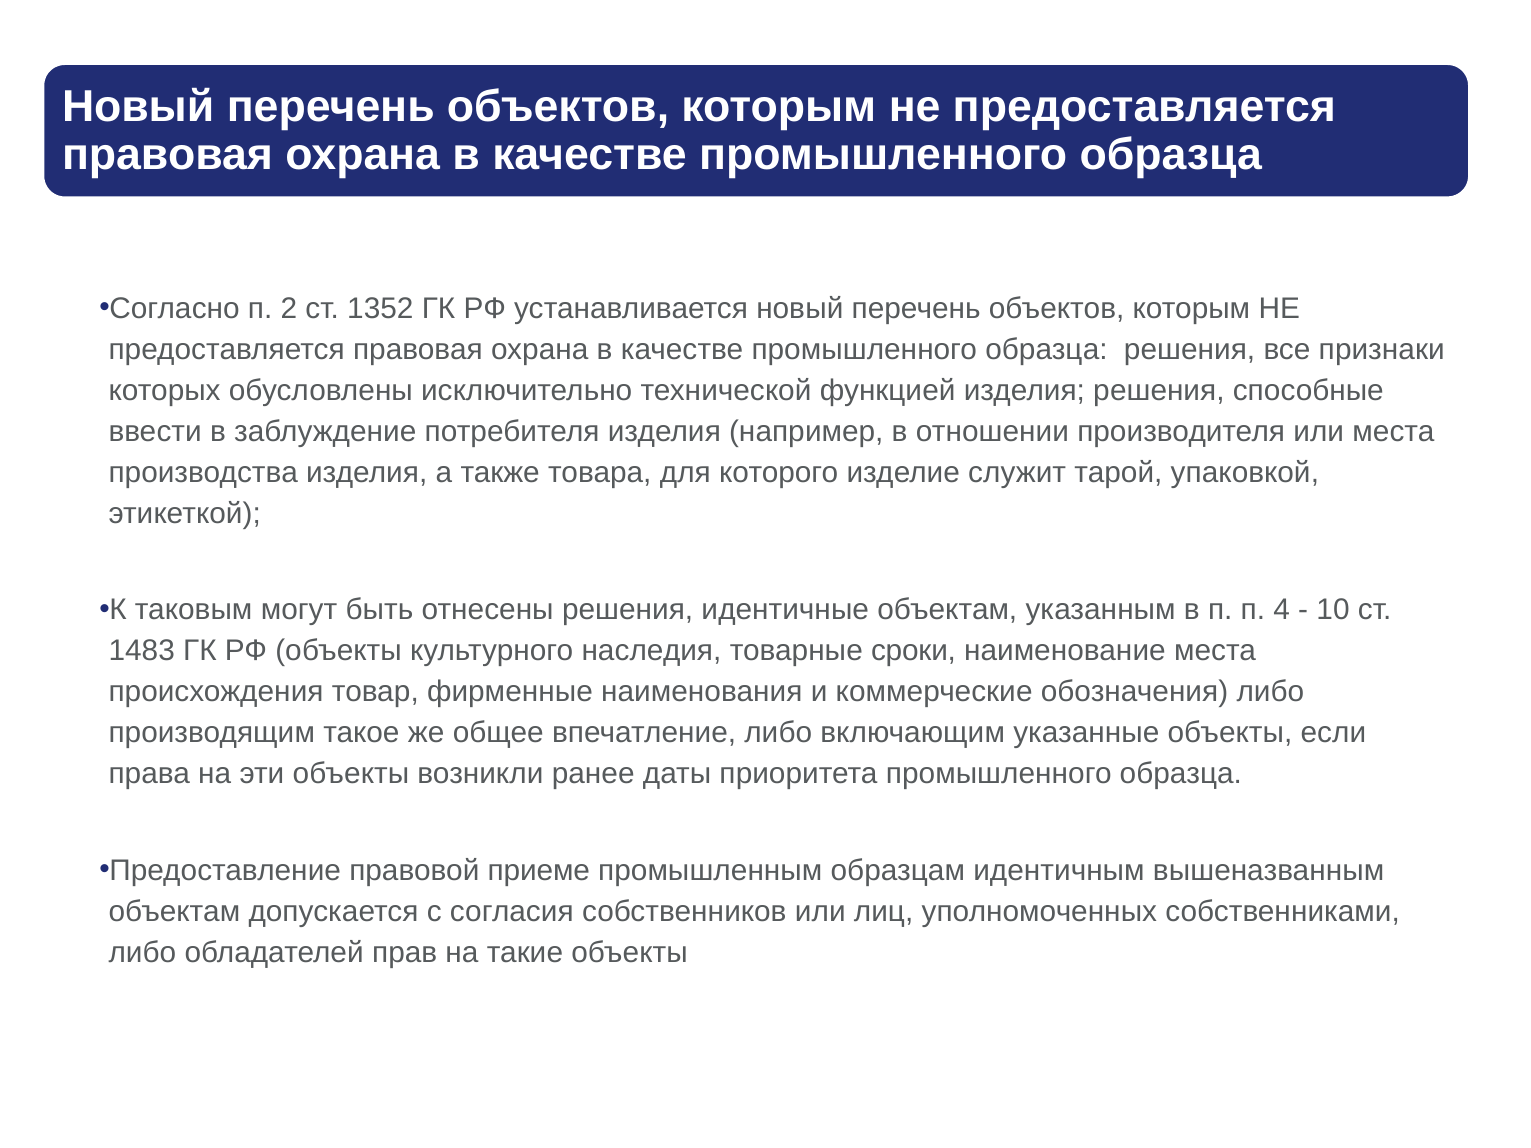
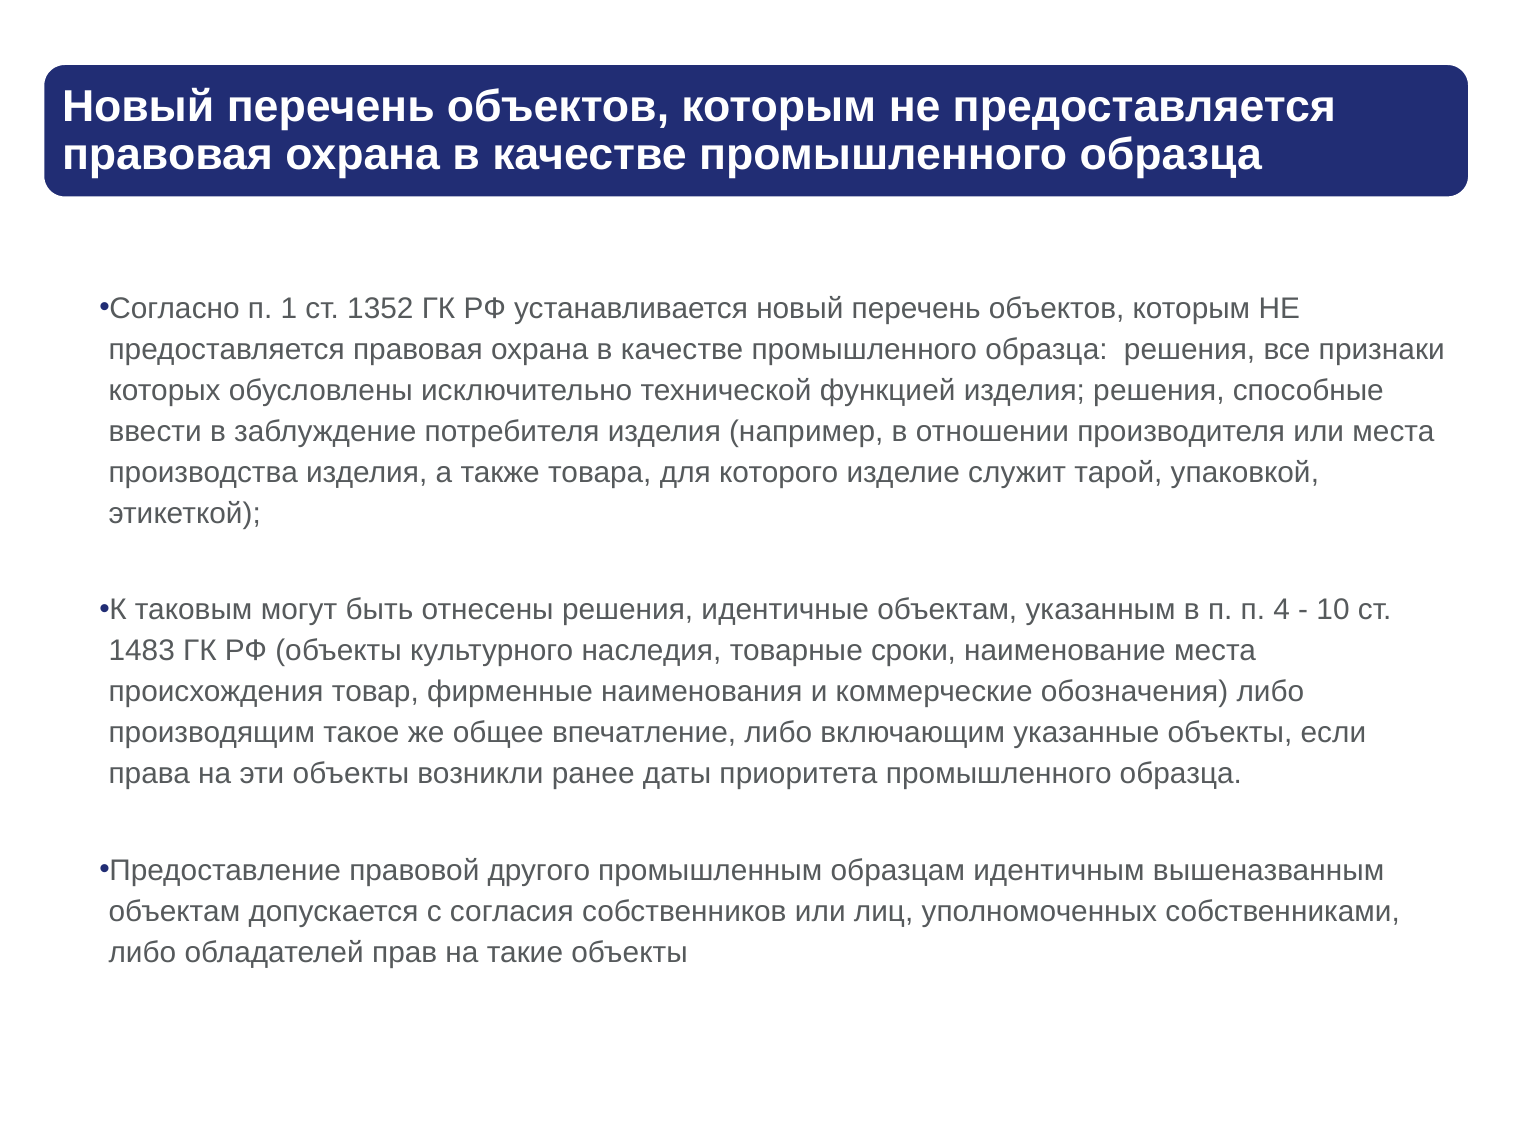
2: 2 -> 1
приеме: приеме -> другого
